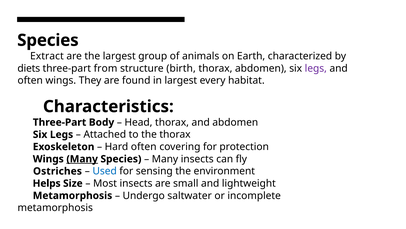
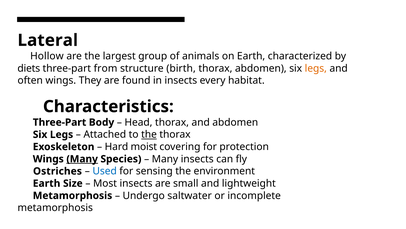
Species at (48, 40): Species -> Lateral
Extract: Extract -> Hollow
legs at (316, 68) colour: purple -> orange
in largest: largest -> insects
the at (149, 134) underline: none -> present
Hard often: often -> moist
Helps at (47, 183): Helps -> Earth
